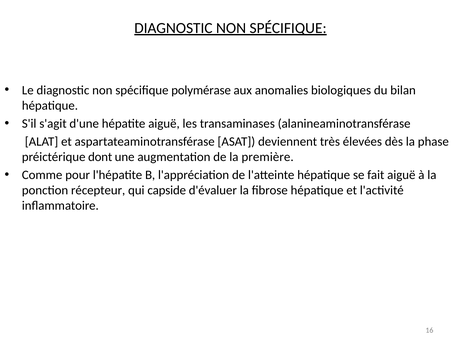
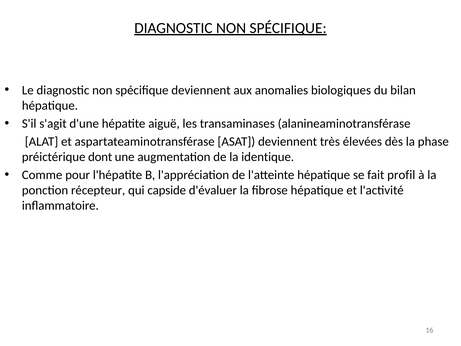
spécifique polymérase: polymérase -> deviennent
première: première -> identique
fait aiguë: aiguë -> profil
